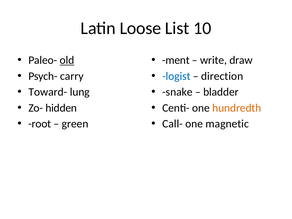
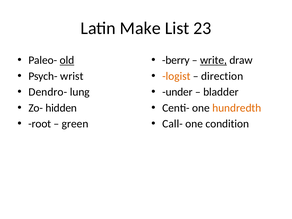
Loose: Loose -> Make
10: 10 -> 23
ment: ment -> berry
write underline: none -> present
carry: carry -> wrist
logist colour: blue -> orange
Toward-: Toward- -> Dendro-
snake: snake -> under
magnetic: magnetic -> condition
